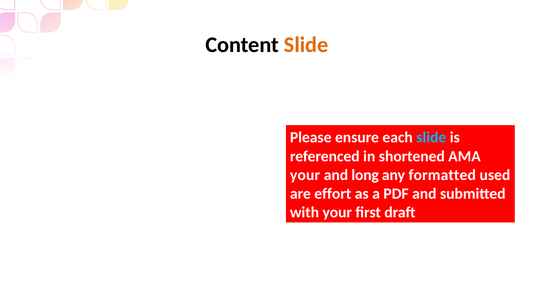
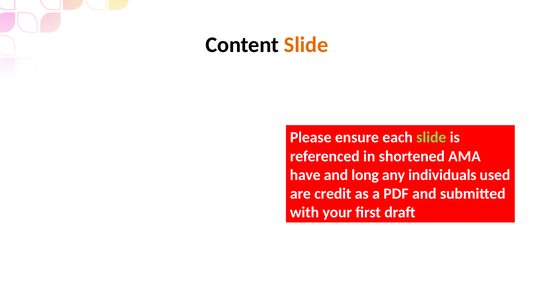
slide at (431, 138) colour: light blue -> light green
your at (305, 175): your -> have
formatted: formatted -> individuals
effort: effort -> credit
